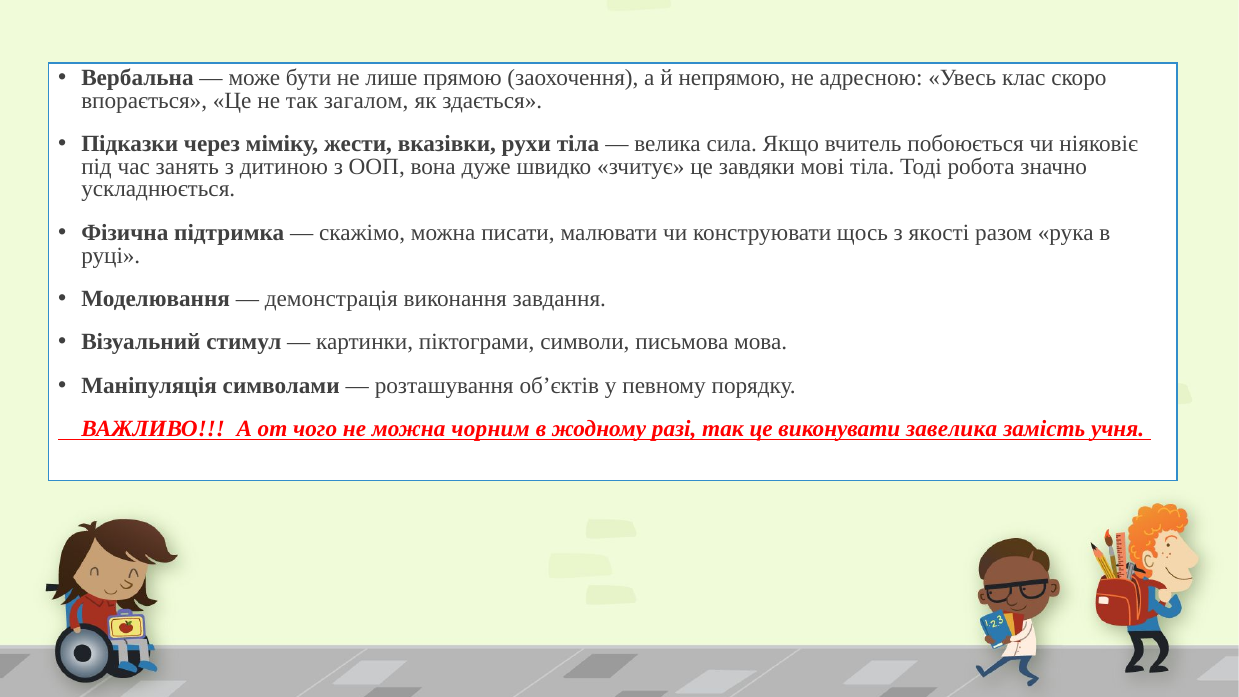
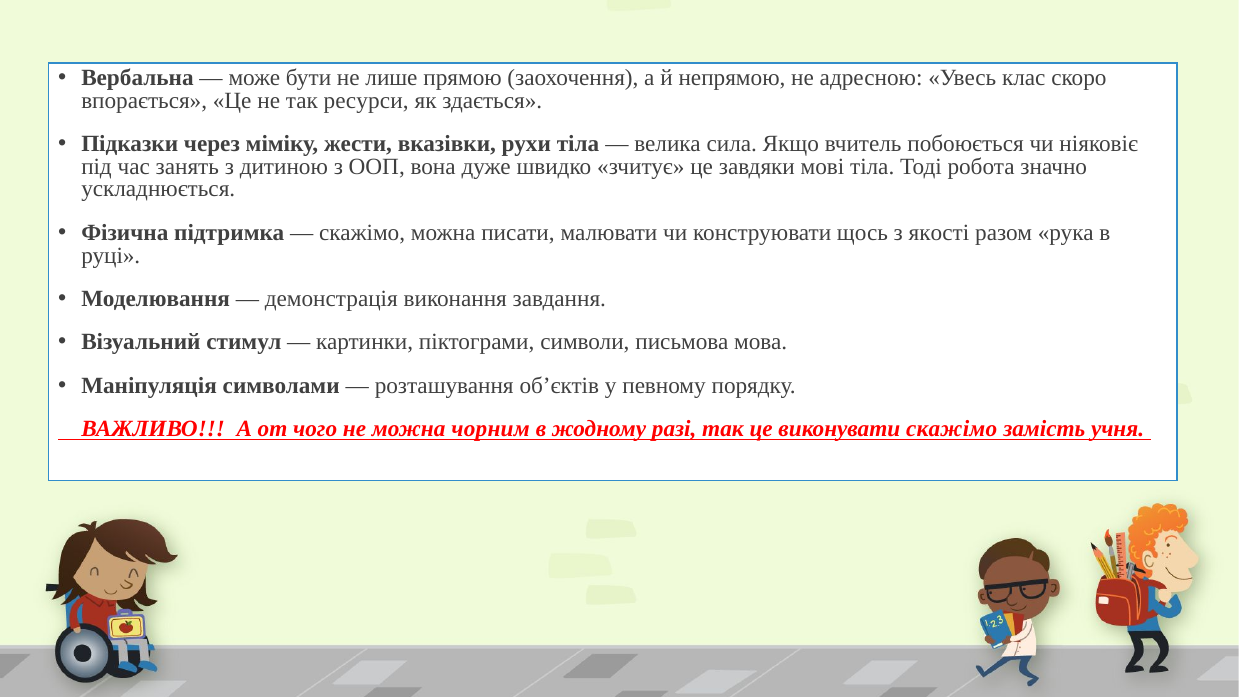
загалом: загалом -> ресурси
виконувати завелика: завелика -> скажімо
